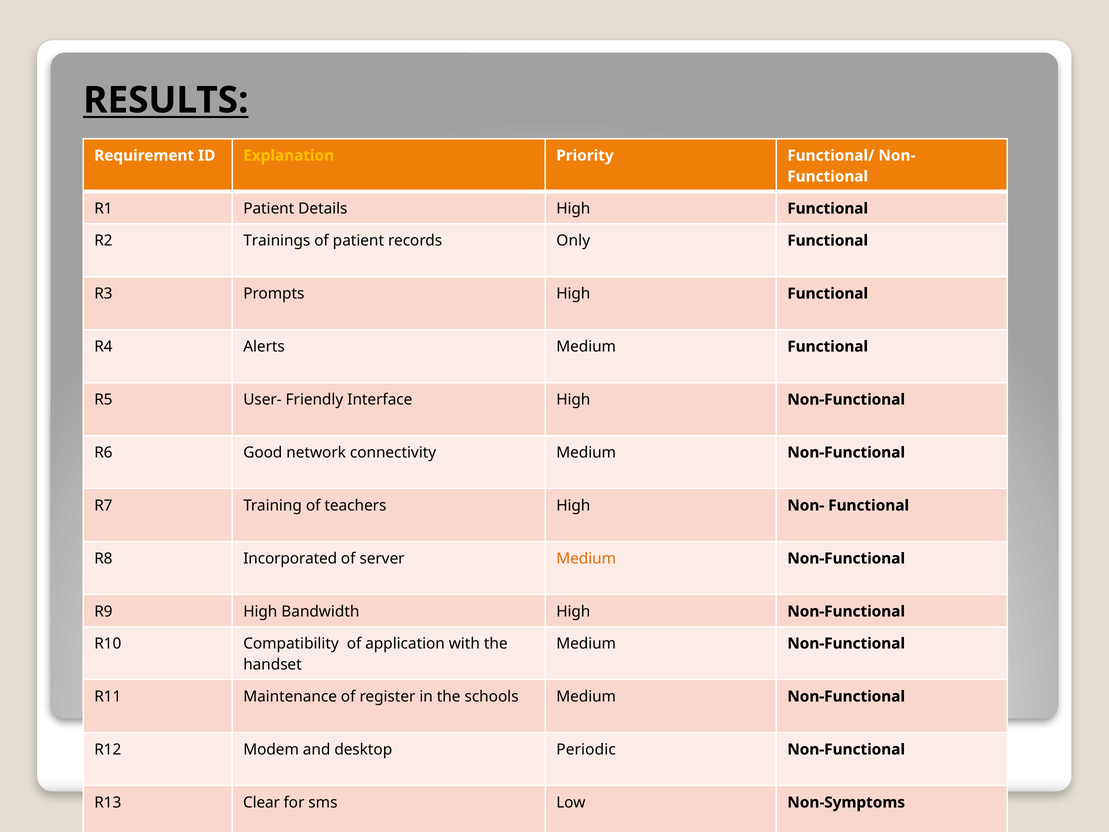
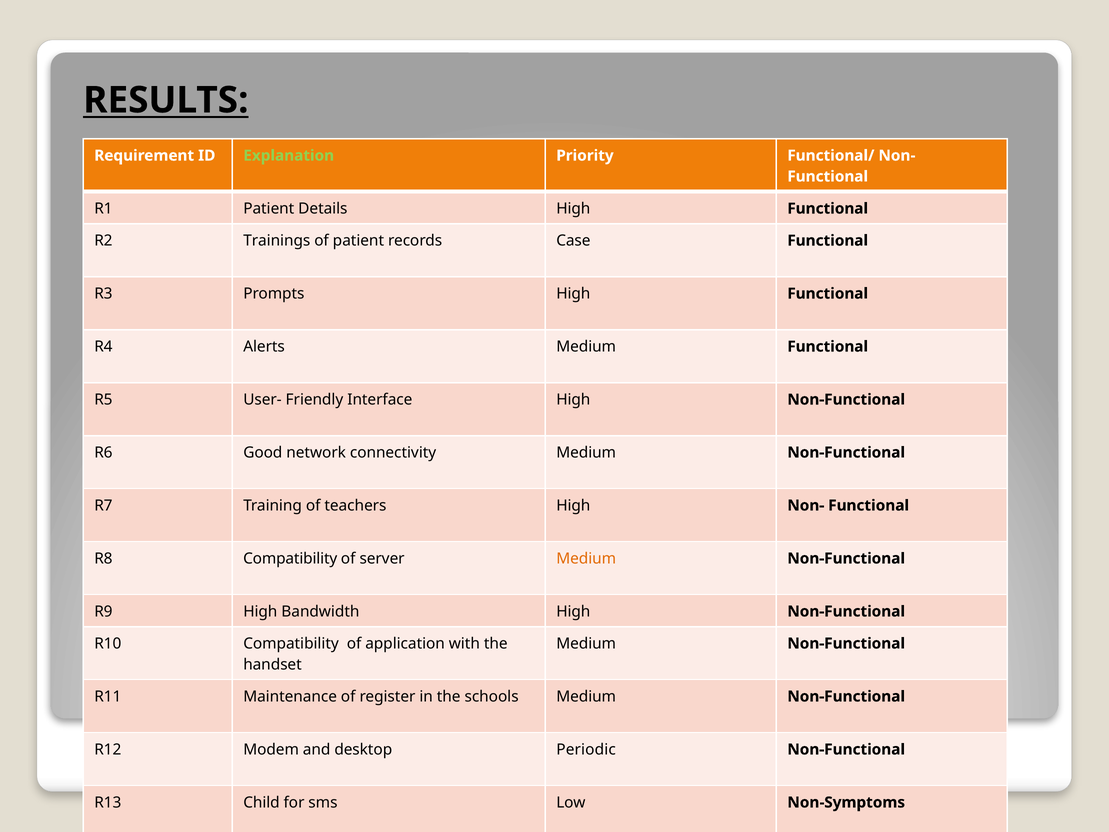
Explanation colour: yellow -> light green
Only: Only -> Case
R8 Incorporated: Incorporated -> Compatibility
Clear: Clear -> Child
